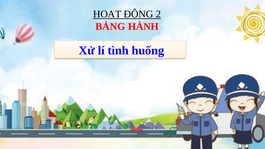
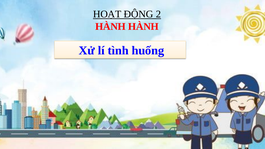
BẢNG at (110, 27): BẢNG -> HÀNH
